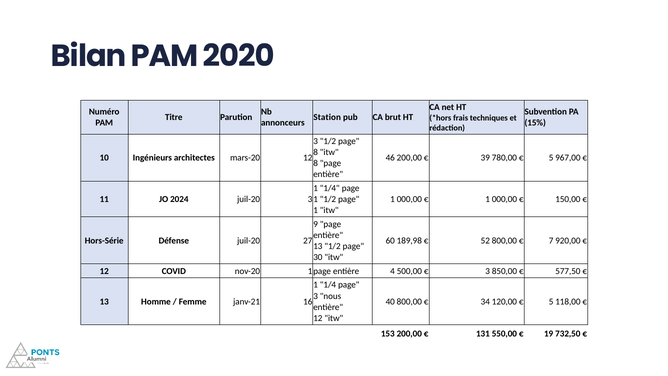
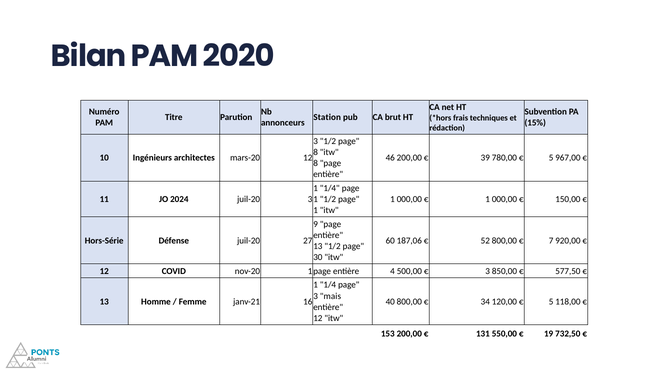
189,98: 189,98 -> 187,06
nous: nous -> mais
